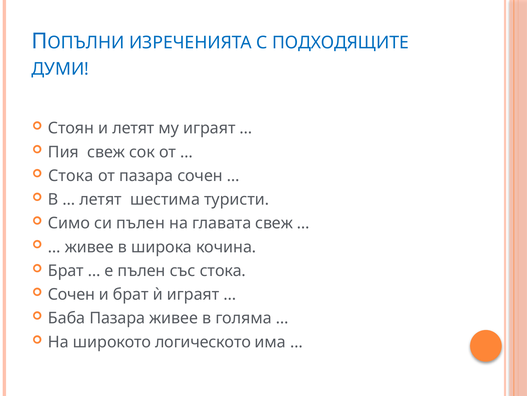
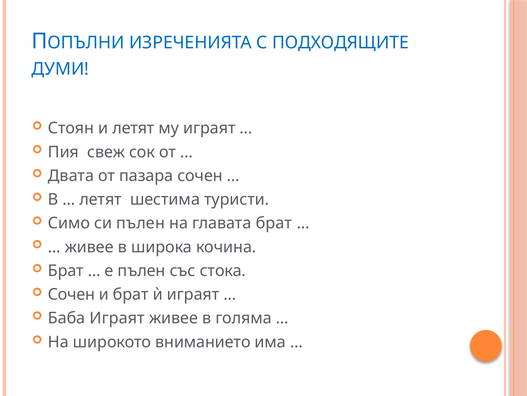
Стока at (71, 175): Стока -> Двата
главата свеж: свеж -> брат
Баба Пазара: Пазара -> Играят
логическото: логическото -> вниманието
